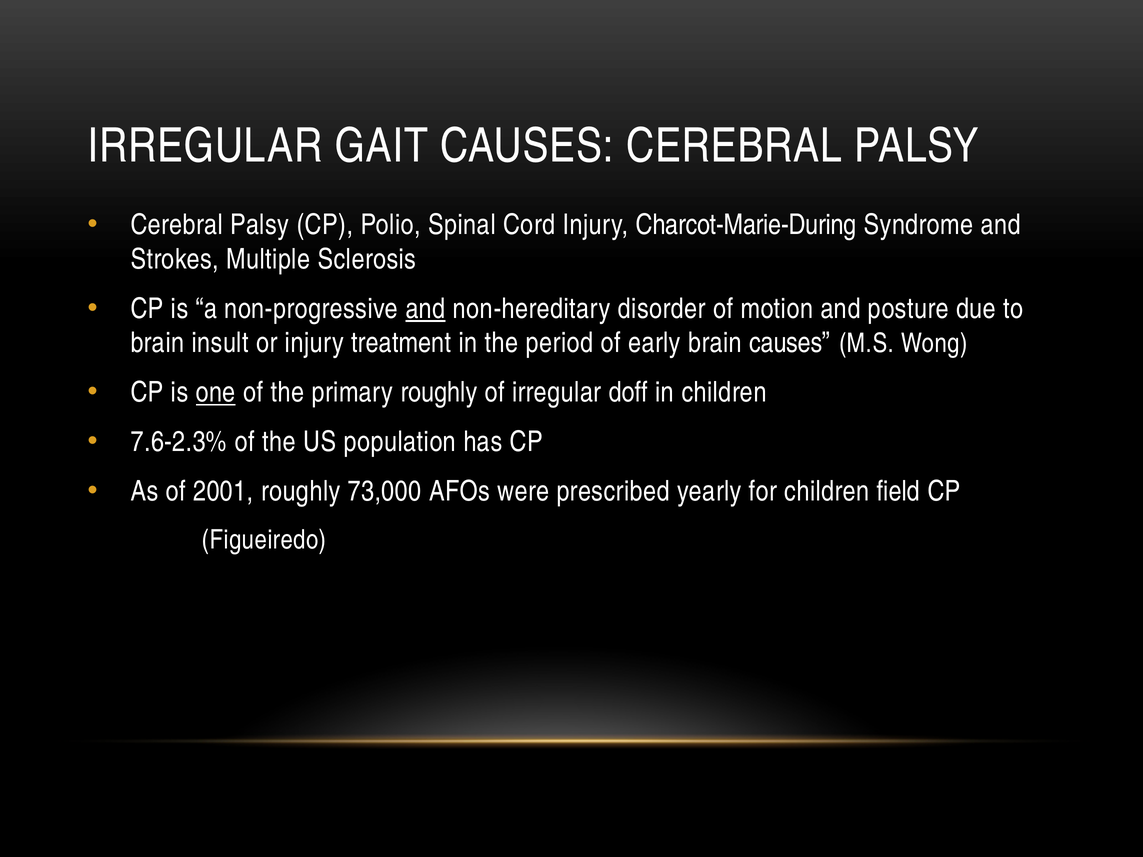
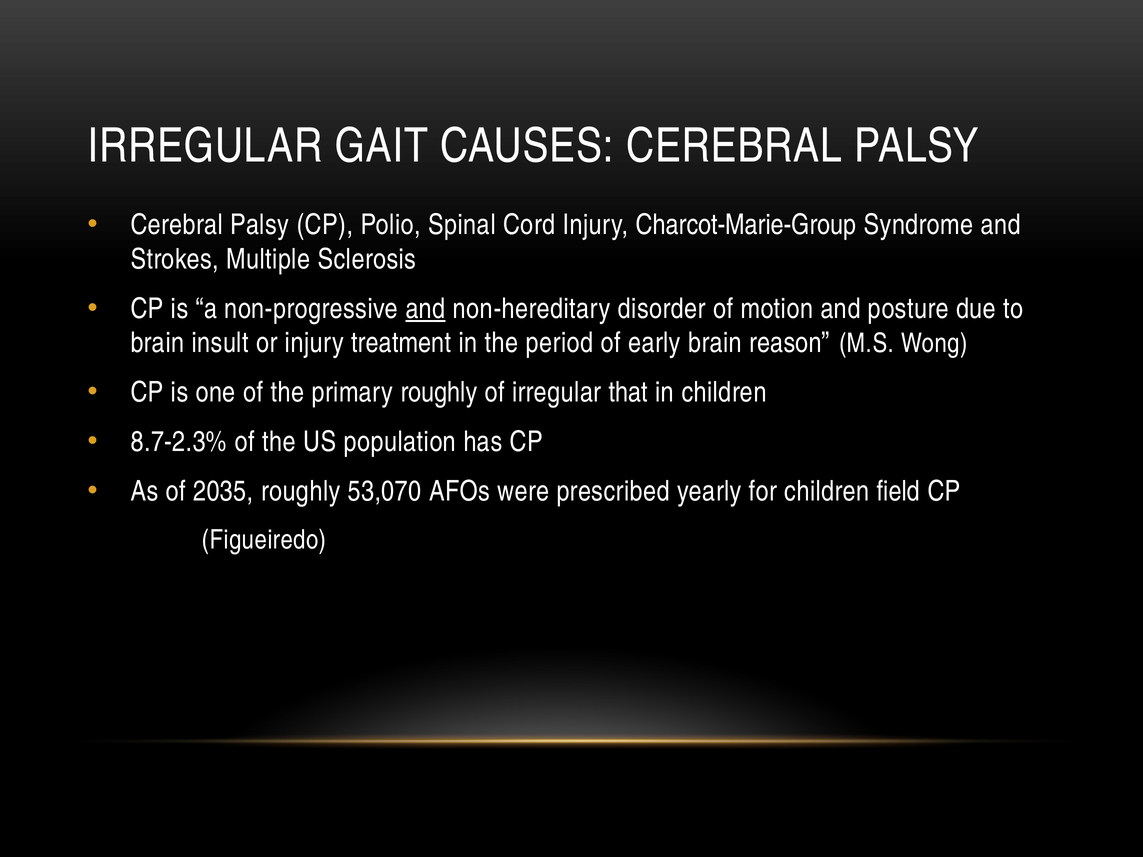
Charcot-Marie-During: Charcot-Marie-During -> Charcot-Marie-Group
brain causes: causes -> reason
one underline: present -> none
doff: doff -> that
7.6-2.3%: 7.6-2.3% -> 8.7-2.3%
2001: 2001 -> 2035
73,000: 73,000 -> 53,070
